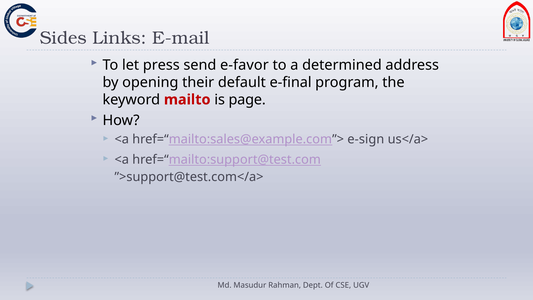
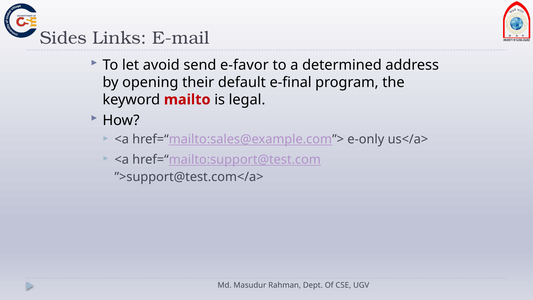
press: press -> avoid
page: page -> legal
e-sign: e-sign -> e-only
